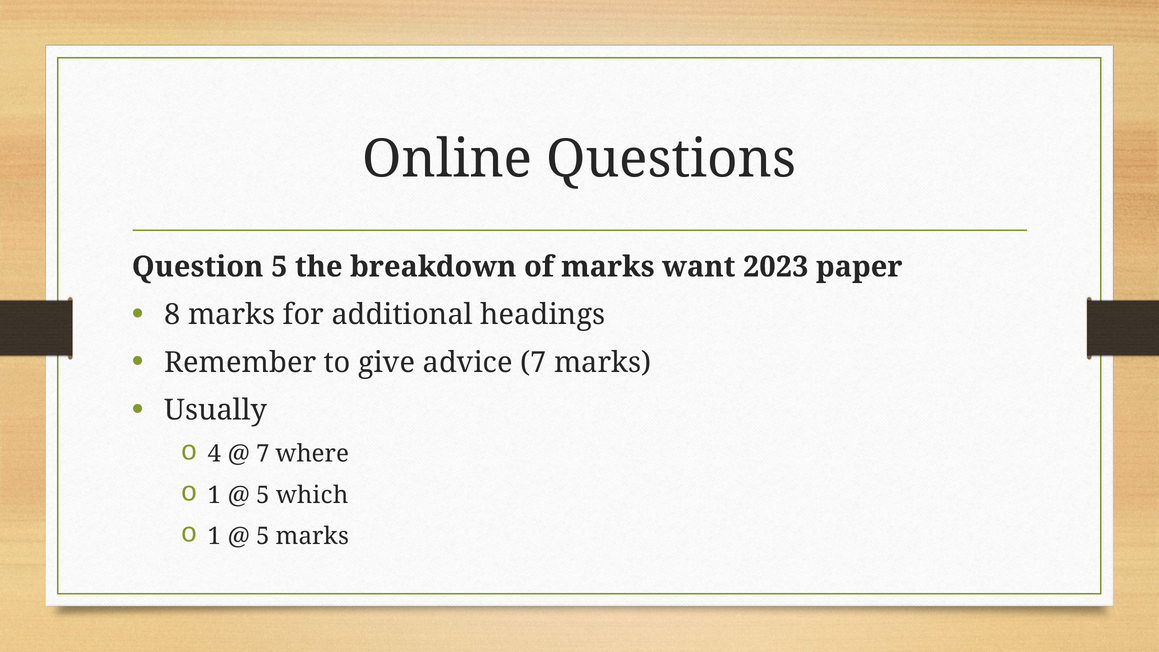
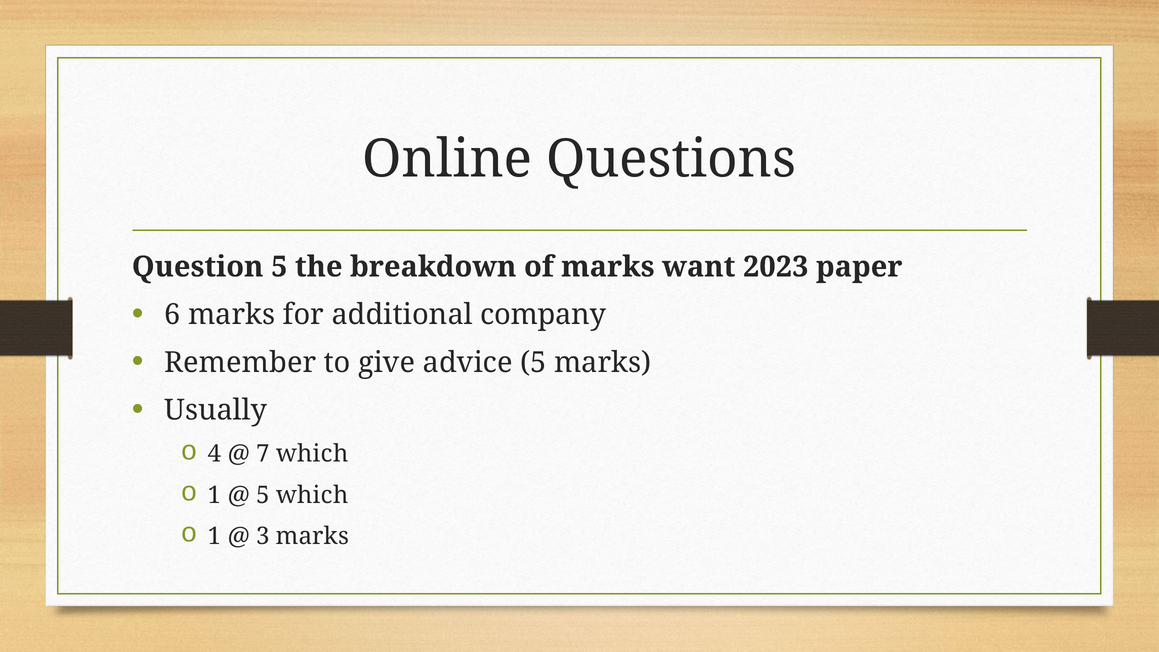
8: 8 -> 6
headings: headings -> company
advice 7: 7 -> 5
7 where: where -> which
5 at (263, 536): 5 -> 3
